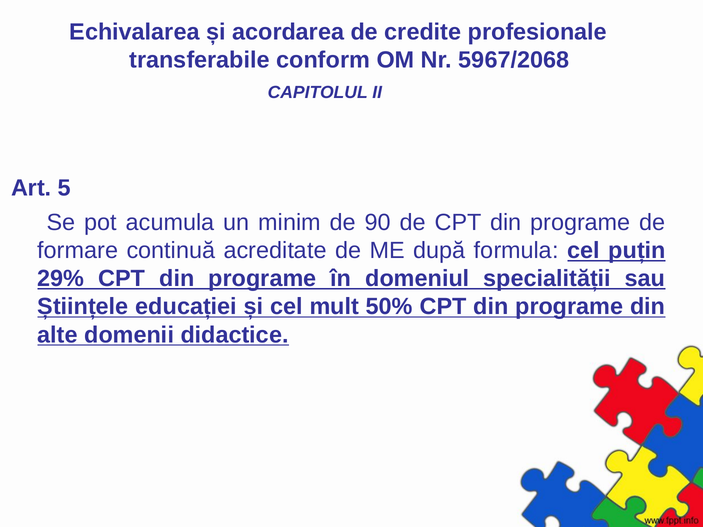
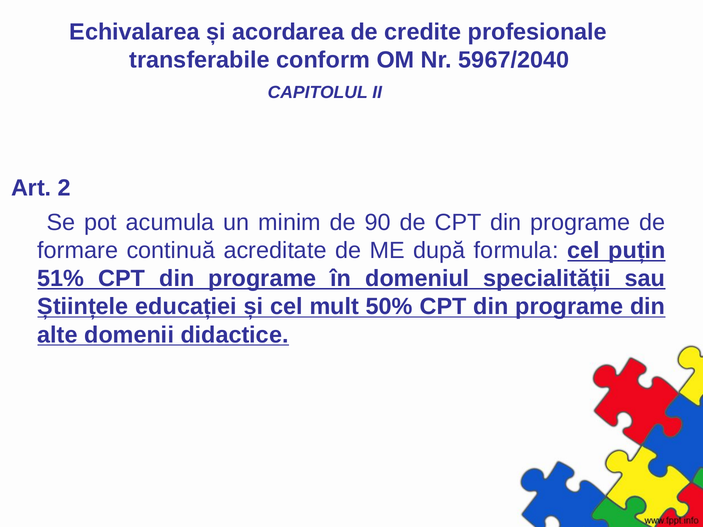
5967/2068: 5967/2068 -> 5967/2040
5: 5 -> 2
29%: 29% -> 51%
